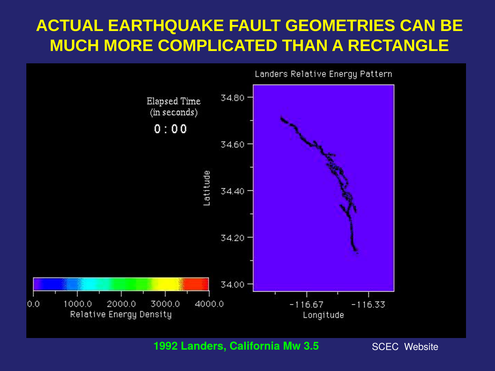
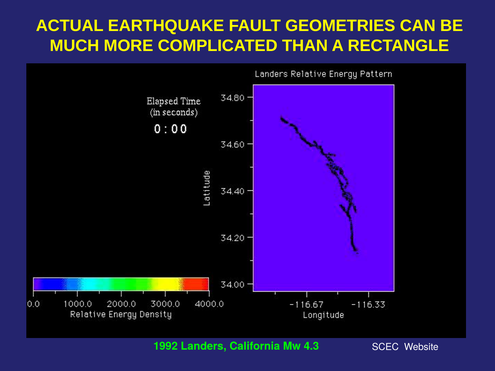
3.5: 3.5 -> 4.3
